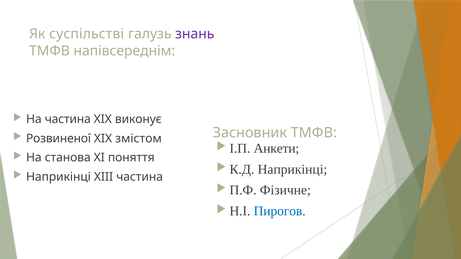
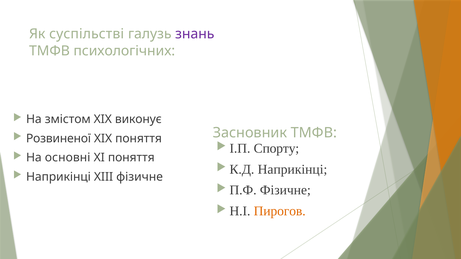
напівсереднім: напівсереднім -> психологічних
На частина: частина -> змістом
XIX змістом: змістом -> поняття
Анкети: Анкети -> Спорту
станова: станова -> основні
XIII частина: частина -> фізичне
Пирогов colour: blue -> orange
